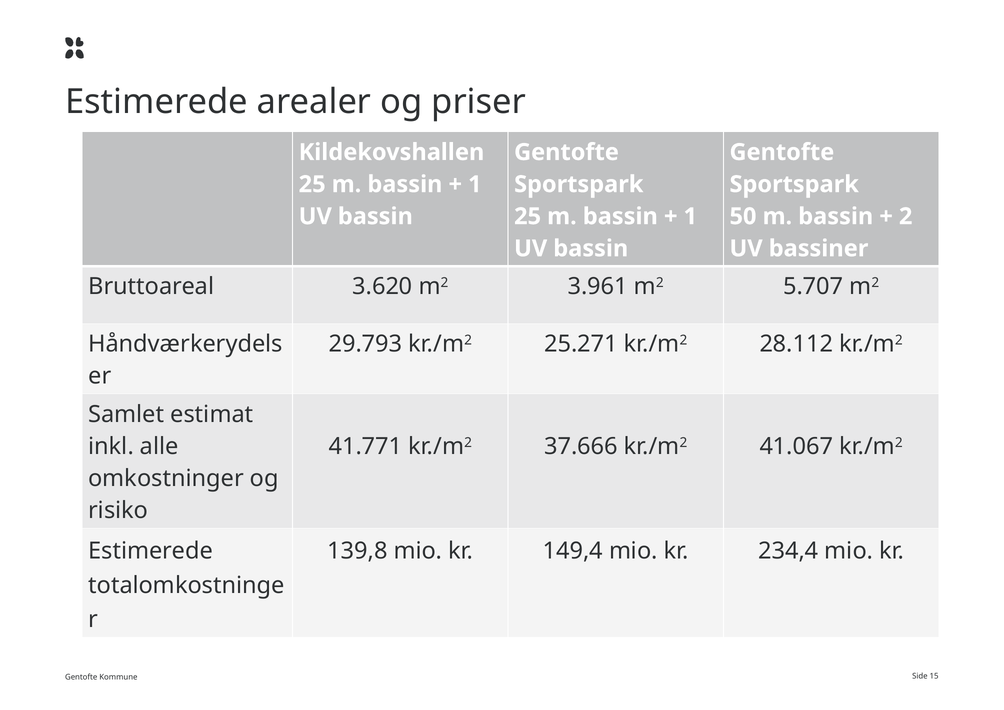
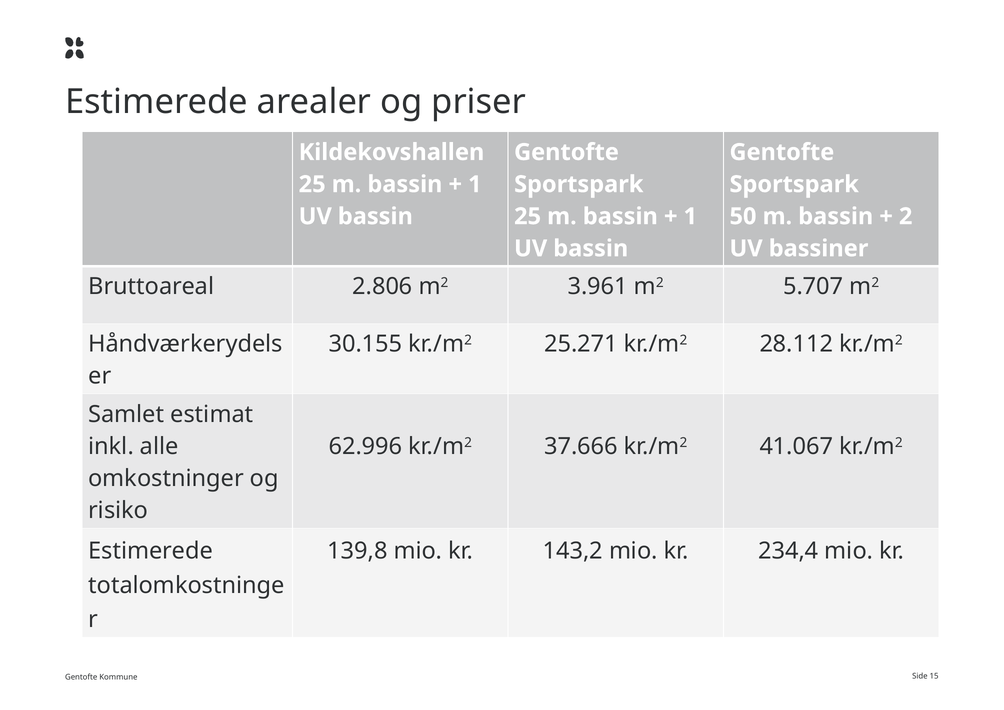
3.620: 3.620 -> 2.806
29.793: 29.793 -> 30.155
41.771: 41.771 -> 62.996
149,4: 149,4 -> 143,2
